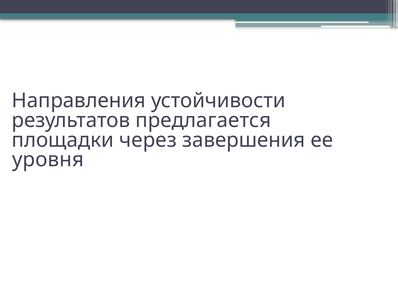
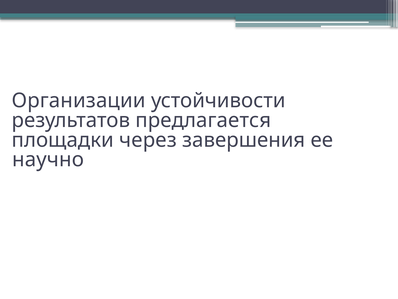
Направления: Направления -> Организации
уровня: уровня -> научно
